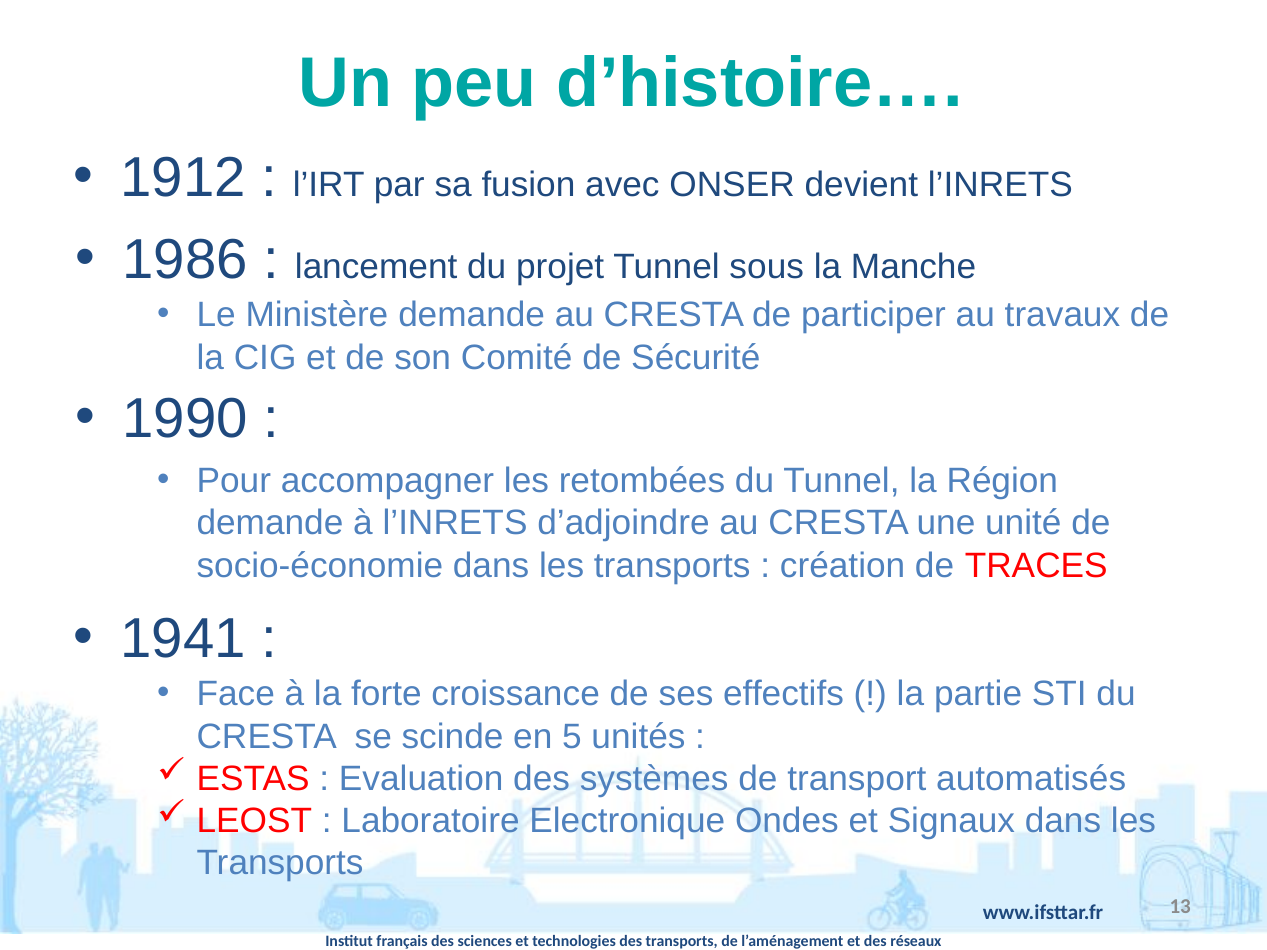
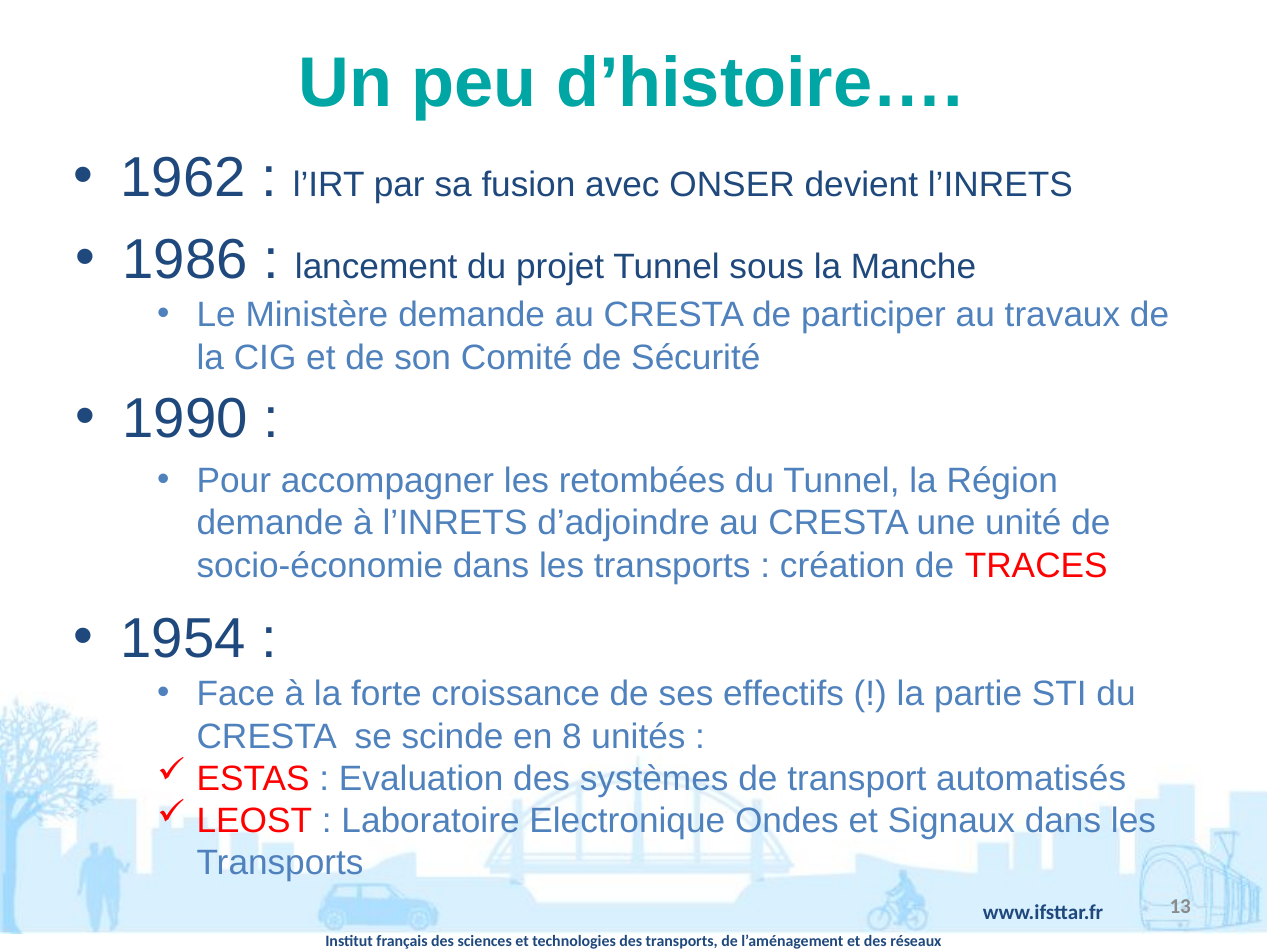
1912: 1912 -> 1962
1941: 1941 -> 1954
5: 5 -> 8
